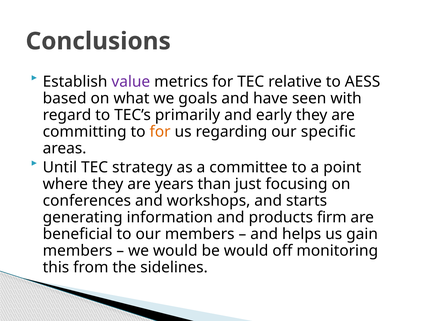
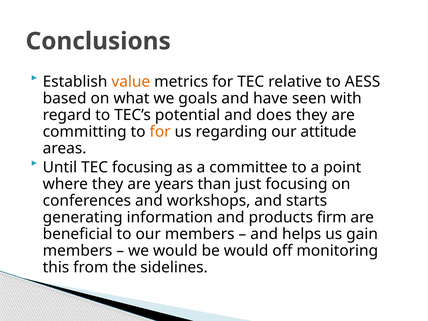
value colour: purple -> orange
primarily: primarily -> potential
early: early -> does
specific: specific -> attitude
TEC strategy: strategy -> focusing
